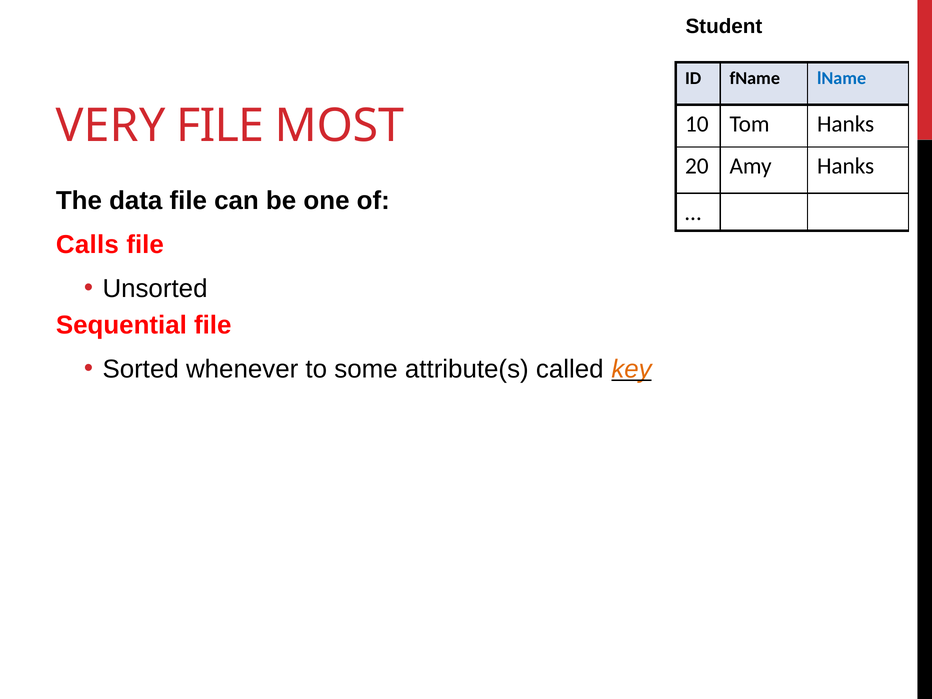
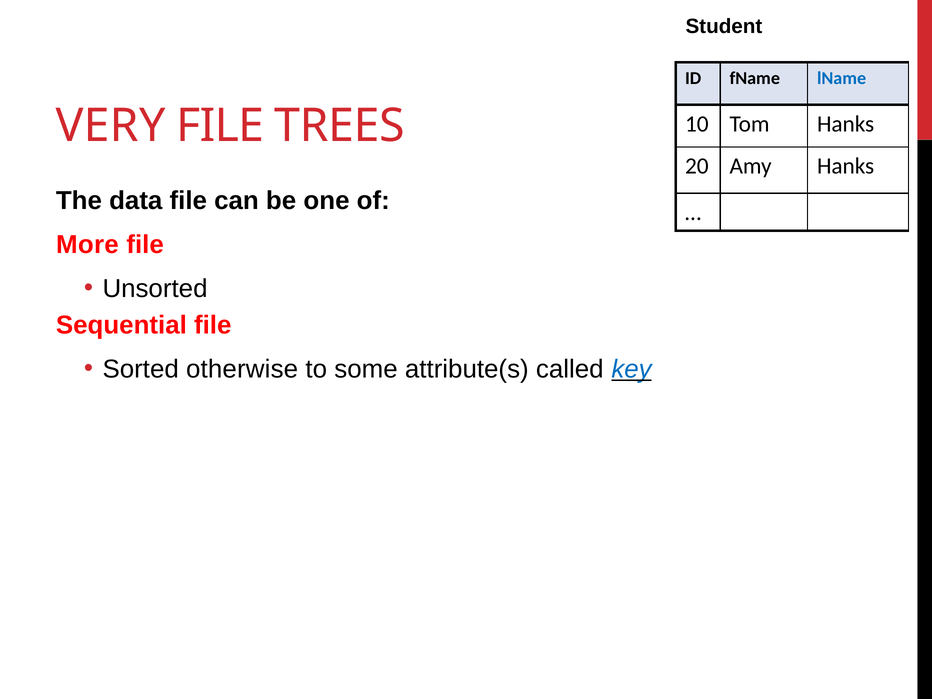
MOST: MOST -> TREES
Calls: Calls -> More
whenever: whenever -> otherwise
key colour: orange -> blue
